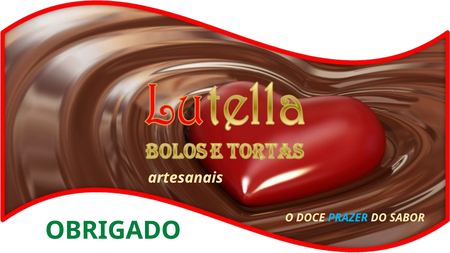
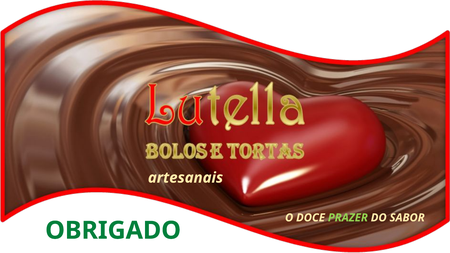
PRAZER colour: light blue -> light green
